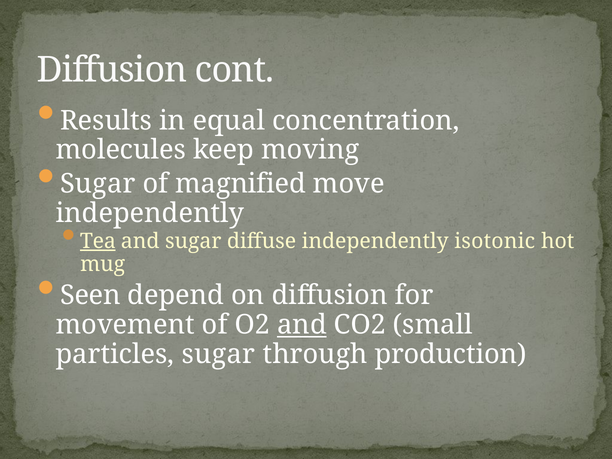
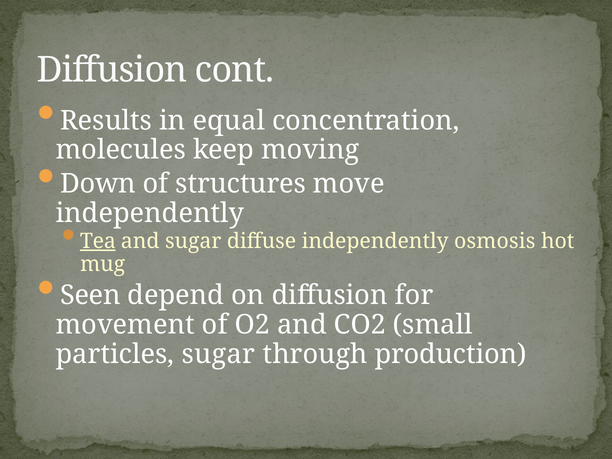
Sugar at (98, 184): Sugar -> Down
magnified: magnified -> structures
isotonic: isotonic -> osmosis
and at (302, 325) underline: present -> none
